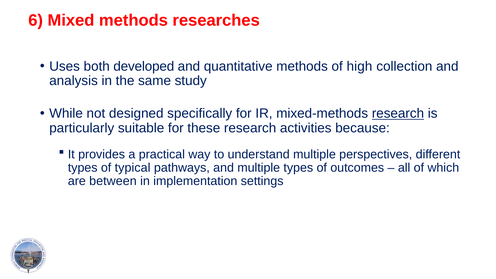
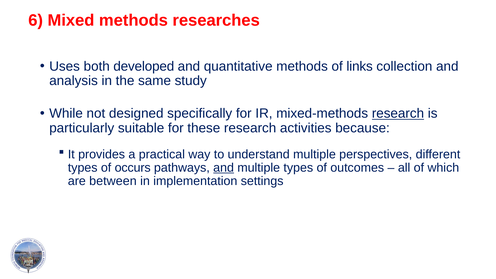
high: high -> links
typical: typical -> occurs
and at (224, 168) underline: none -> present
